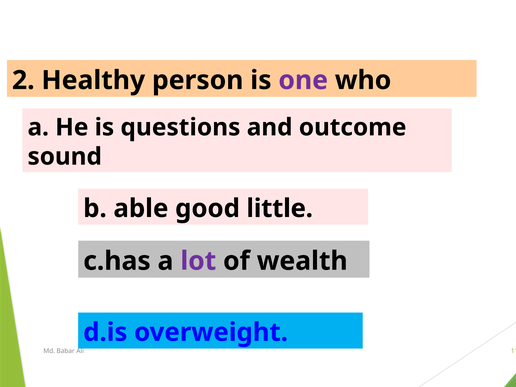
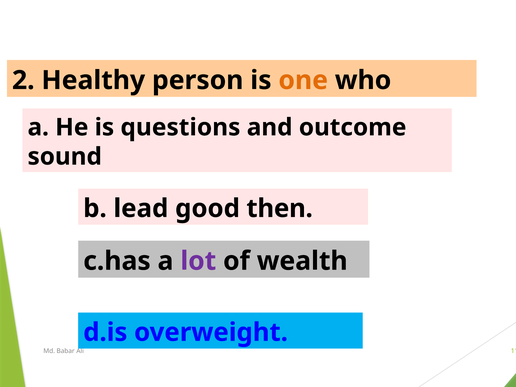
one colour: purple -> orange
able: able -> lead
little: little -> then
